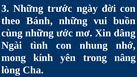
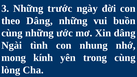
theo Bánh: Bánh -> Dâng
trong nâng: nâng -> cùng
